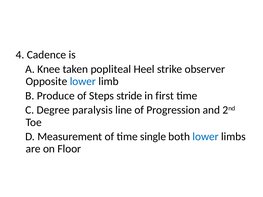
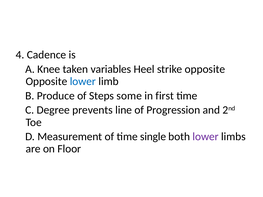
popliteal: popliteal -> variables
strike observer: observer -> opposite
stride: stride -> some
paralysis: paralysis -> prevents
lower at (206, 137) colour: blue -> purple
